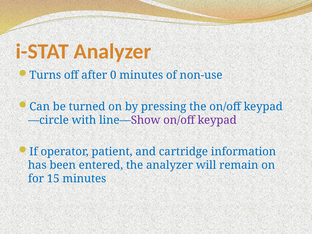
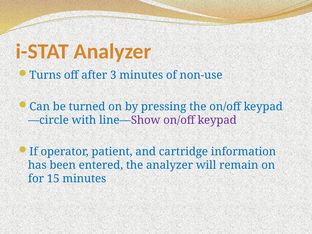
0: 0 -> 3
